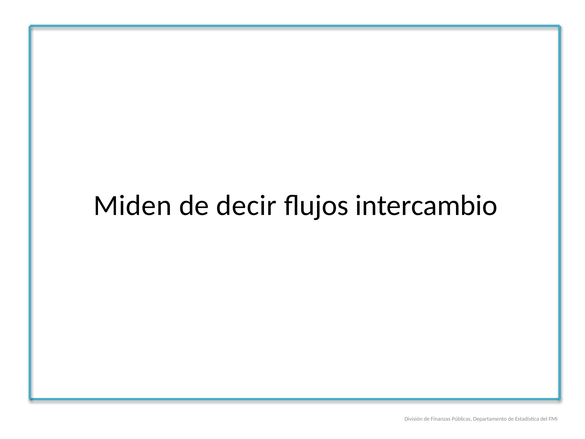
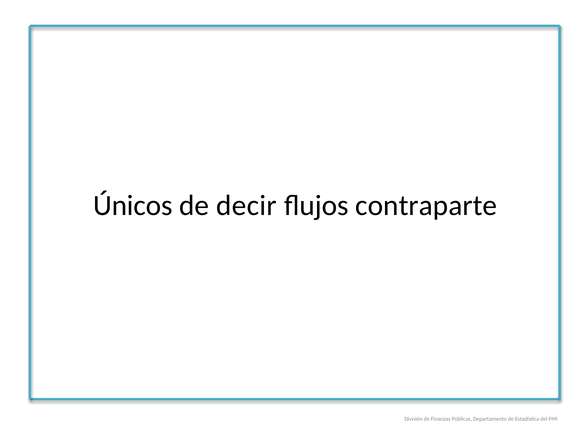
Miden: Miden -> Únicos
intercambio: intercambio -> contraparte
